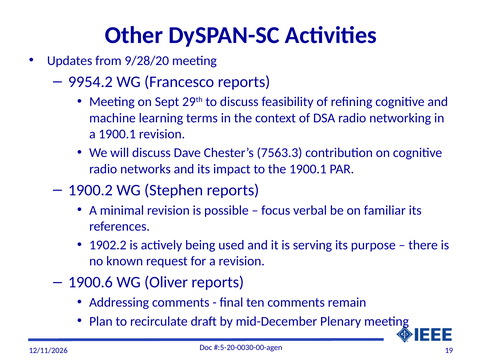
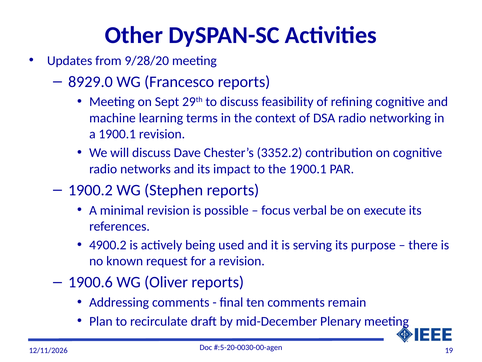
9954.2: 9954.2 -> 8929.0
7563.3: 7563.3 -> 3352.2
familiar: familiar -> execute
1902.2: 1902.2 -> 4900.2
